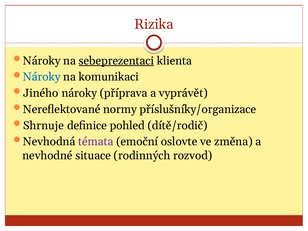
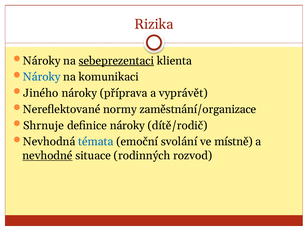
příslušníky/organizace: příslušníky/organizace -> zaměstnání/organizace
definice pohled: pohled -> nároky
témata colour: purple -> blue
oslovte: oslovte -> svolání
změna: změna -> místně
nevhodné underline: none -> present
